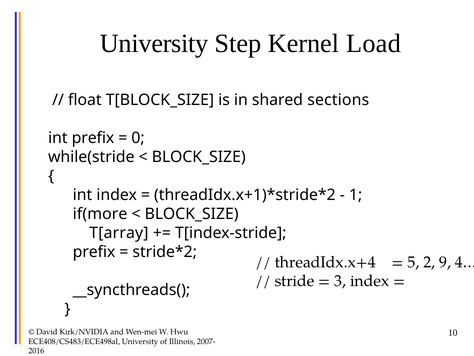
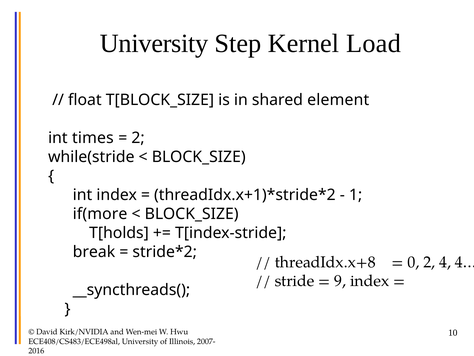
sections: sections -> element
int prefix: prefix -> times
0 at (138, 138): 0 -> 2
T[array: T[array -> T[holds
prefix at (94, 251): prefix -> break
threadIdx.x+4: threadIdx.x+4 -> threadIdx.x+8
5: 5 -> 0
9: 9 -> 4
3: 3 -> 9
